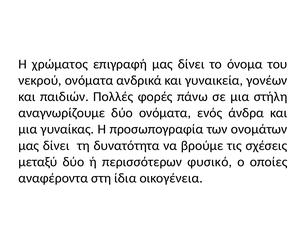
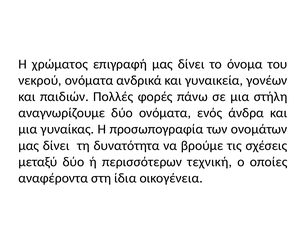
φυσικό: φυσικό -> τεχνική
